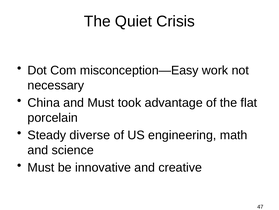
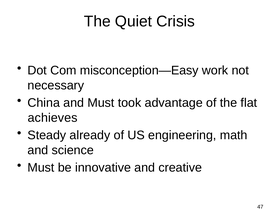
porcelain: porcelain -> achieves
diverse: diverse -> already
